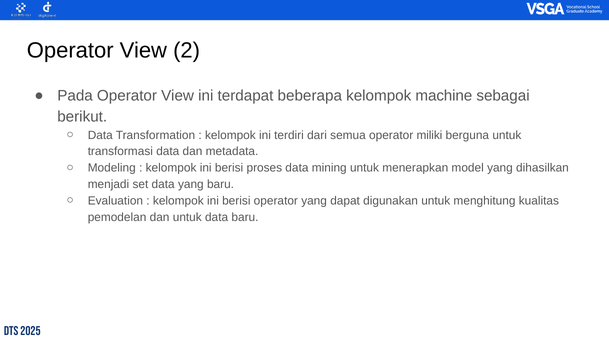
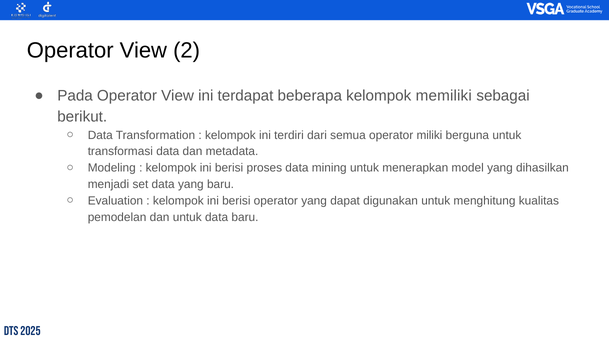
machine: machine -> memiliki
